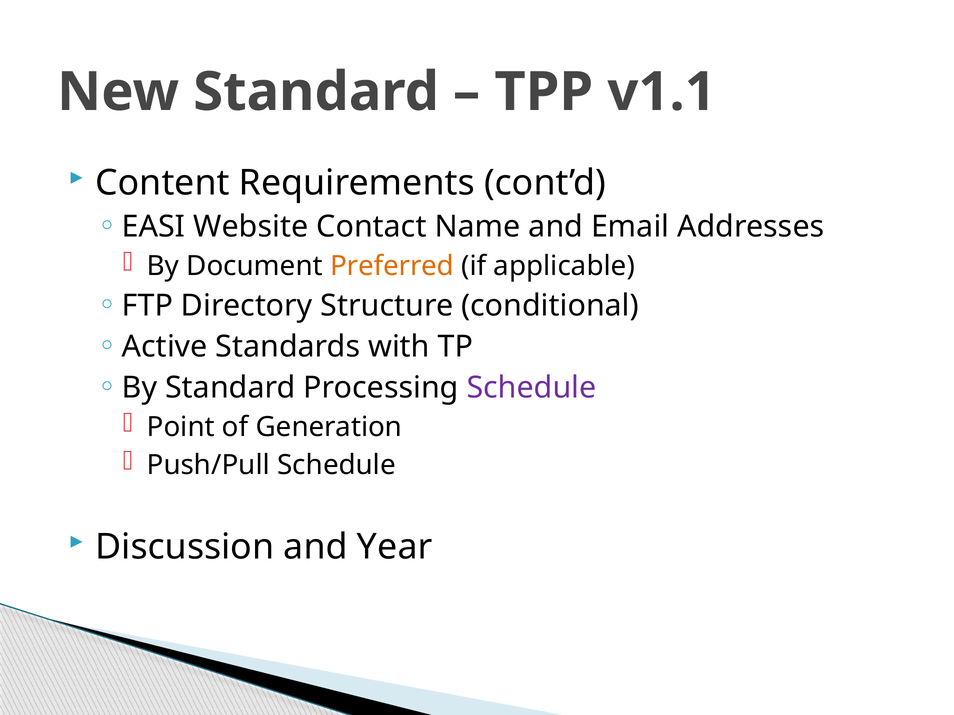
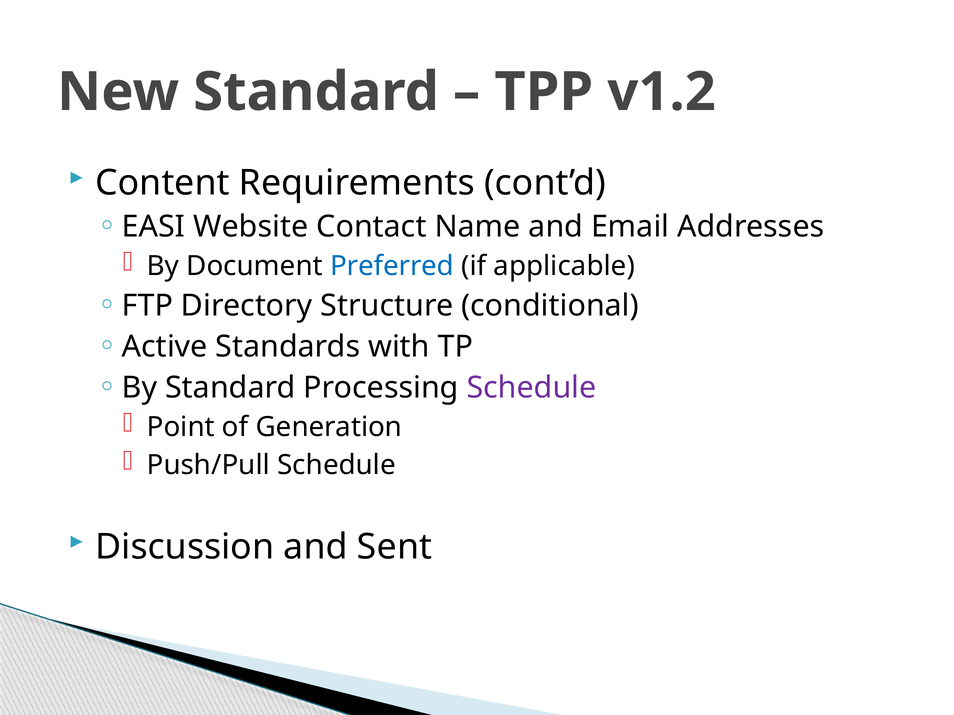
v1.1: v1.1 -> v1.2
Preferred colour: orange -> blue
Year: Year -> Sent
